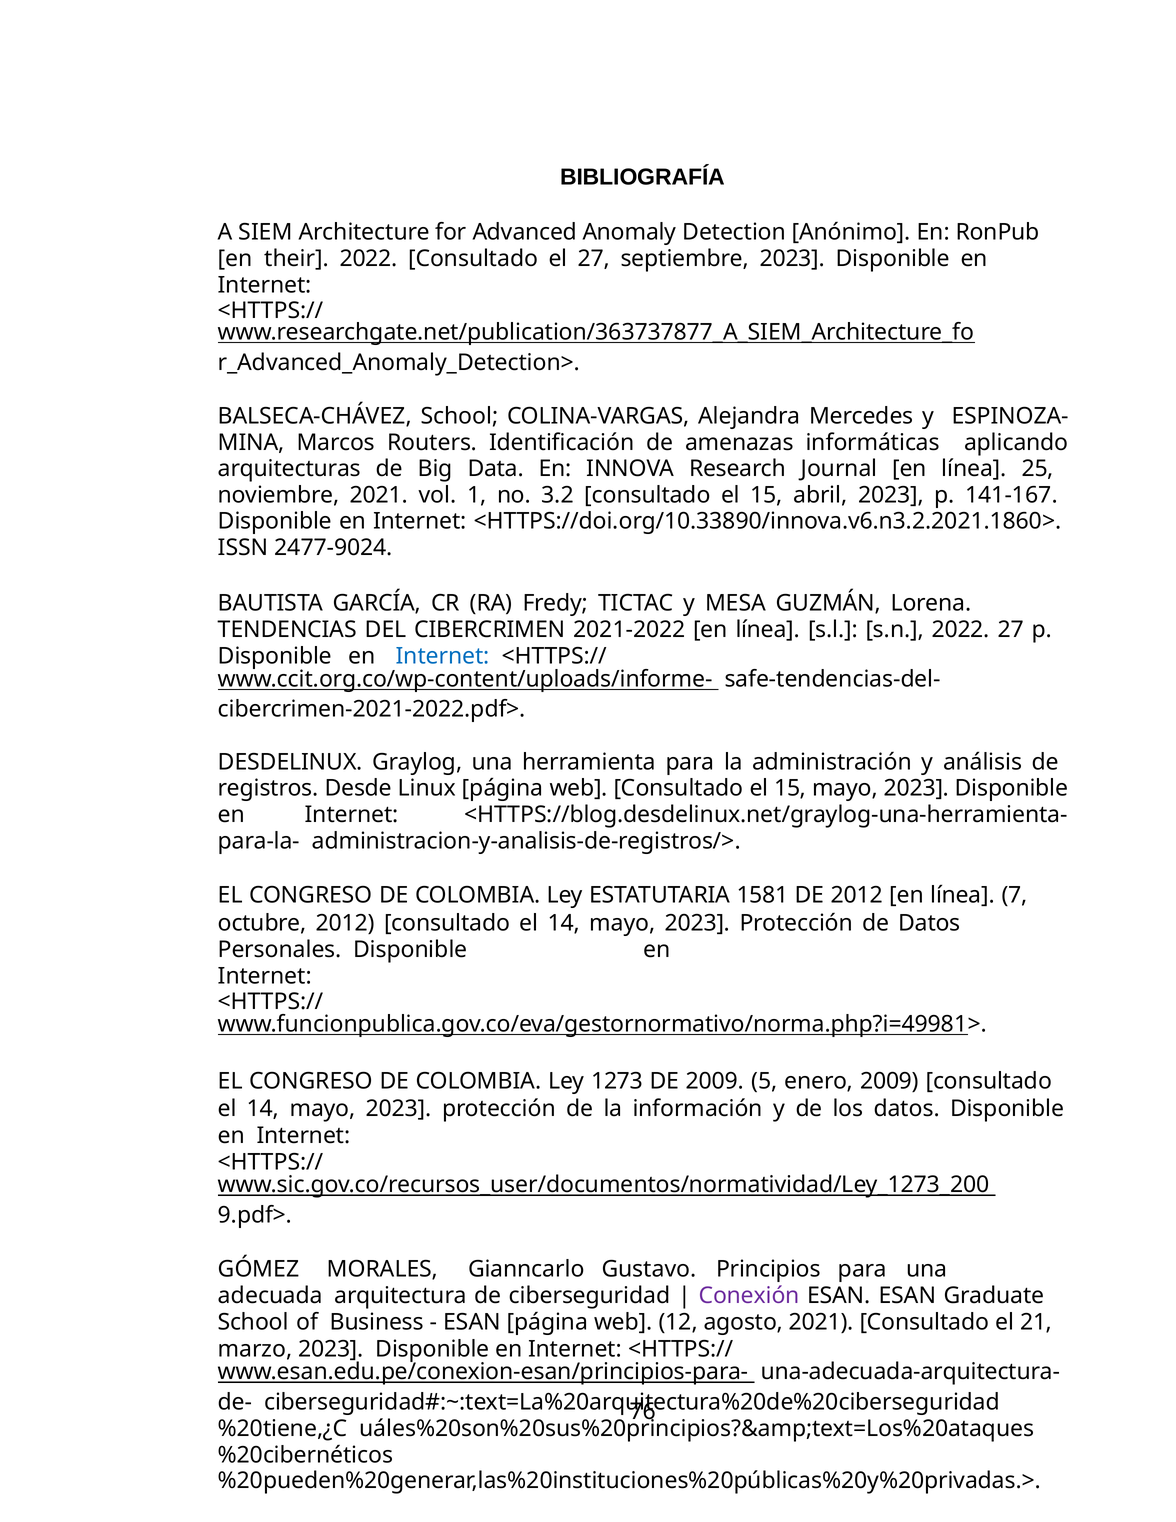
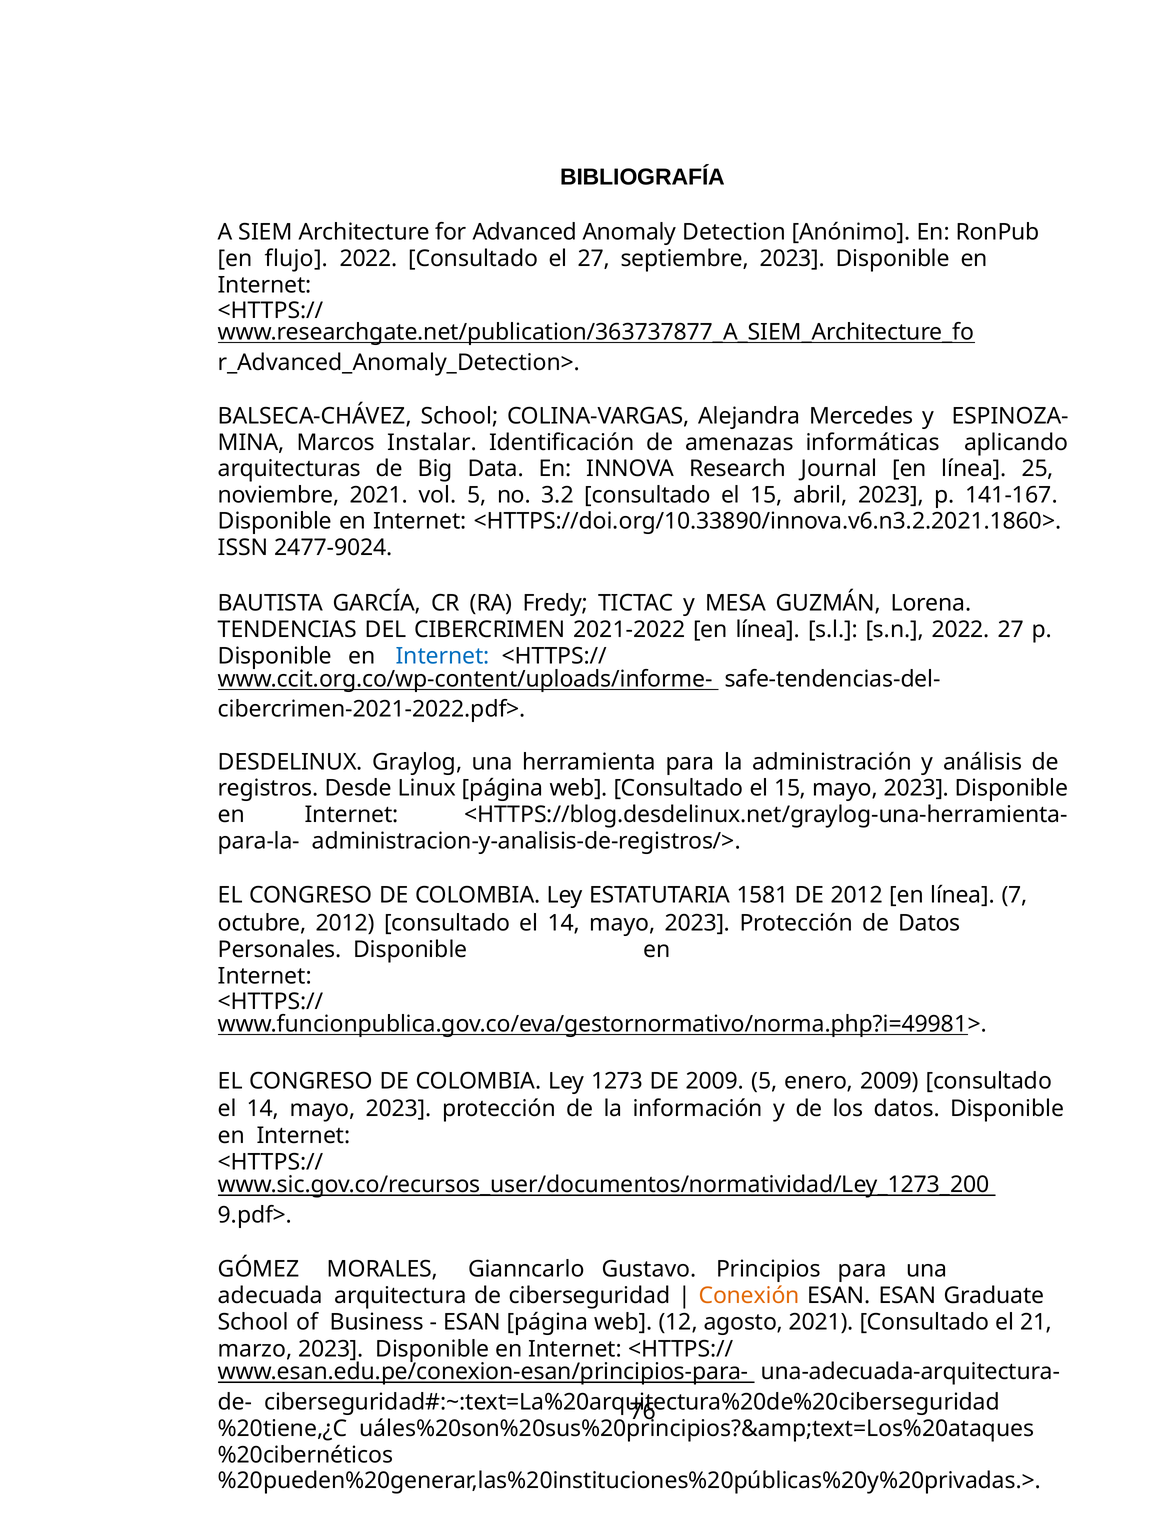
their: their -> flujo
Routers: Routers -> Instalar
vol 1: 1 -> 5
Conexión colour: purple -> orange
